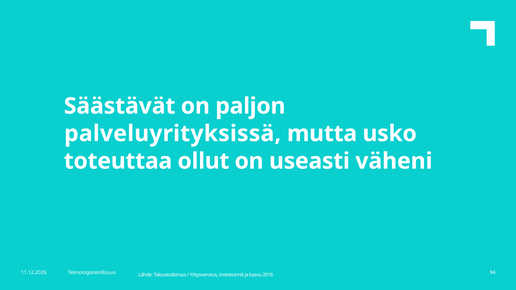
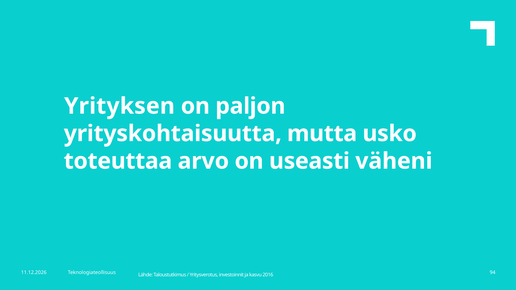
Säästävät: Säästävät -> Yrityksen
palveluyrityksissä: palveluyrityksissä -> yrityskohtaisuutta
ollut: ollut -> arvo
